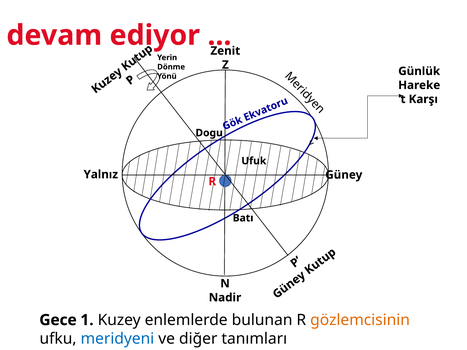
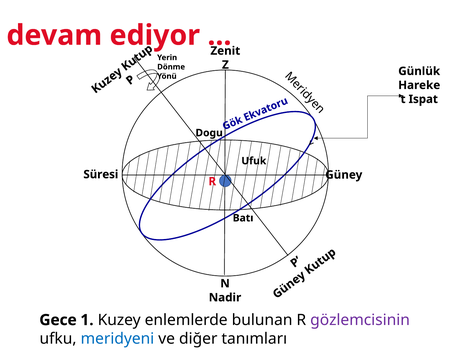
Karşı: Karşı -> Ispat
Yalnız: Yalnız -> Süresi
gözlemcisinin colour: orange -> purple
